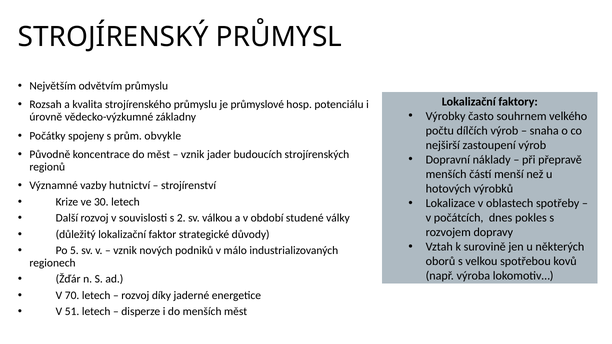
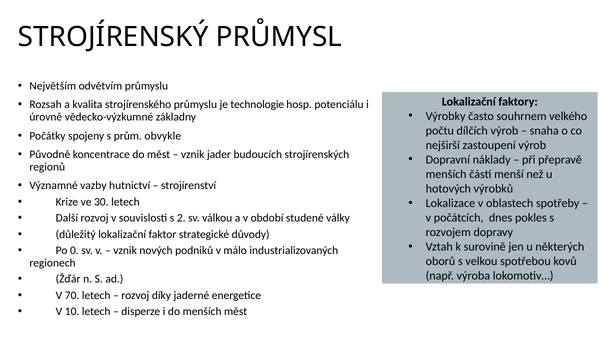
průmyslové: průmyslové -> technologie
5: 5 -> 0
51: 51 -> 10
